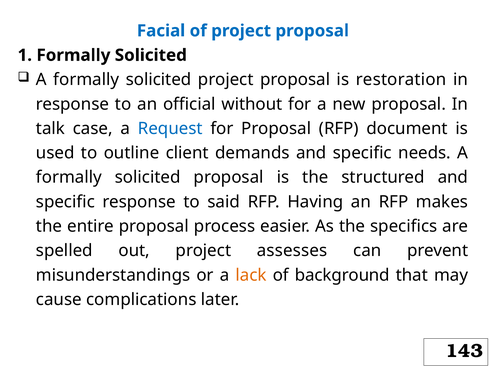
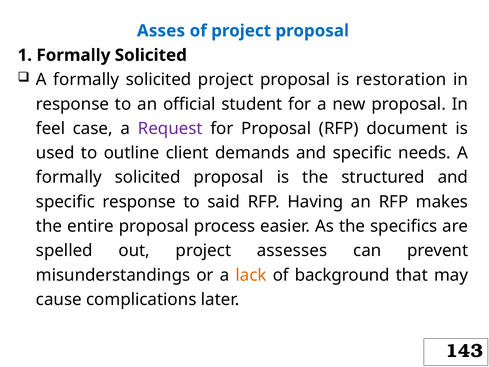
Facial: Facial -> Asses
without: without -> student
talk: talk -> feel
Request colour: blue -> purple
